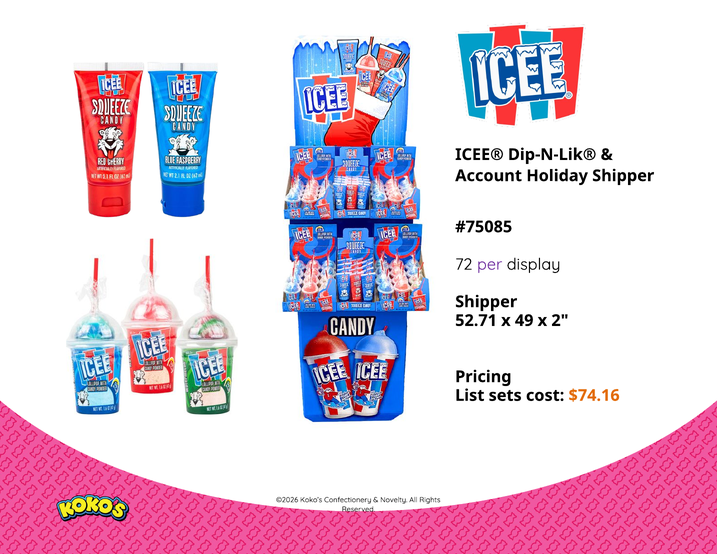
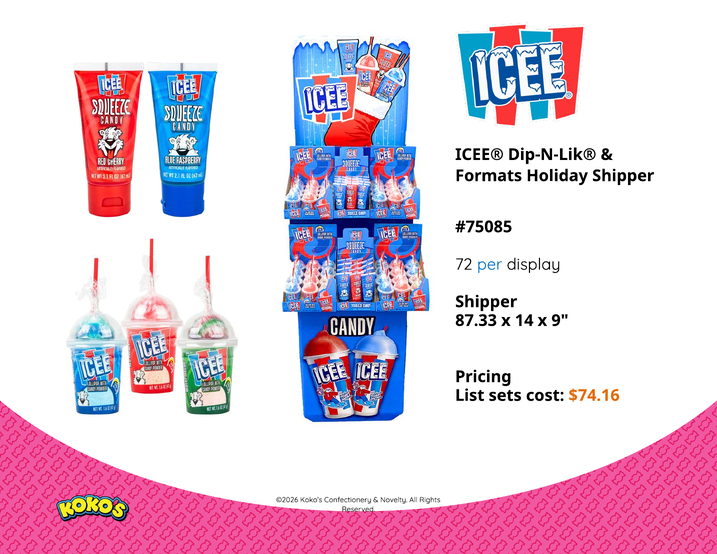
Account: Account -> Formats
per colour: purple -> blue
52.71: 52.71 -> 87.33
49: 49 -> 14
2: 2 -> 9
